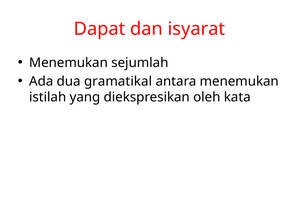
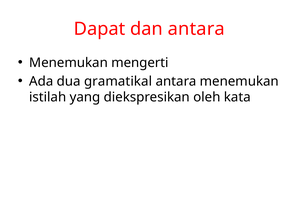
dan isyarat: isyarat -> antara
sejumlah: sejumlah -> mengerti
